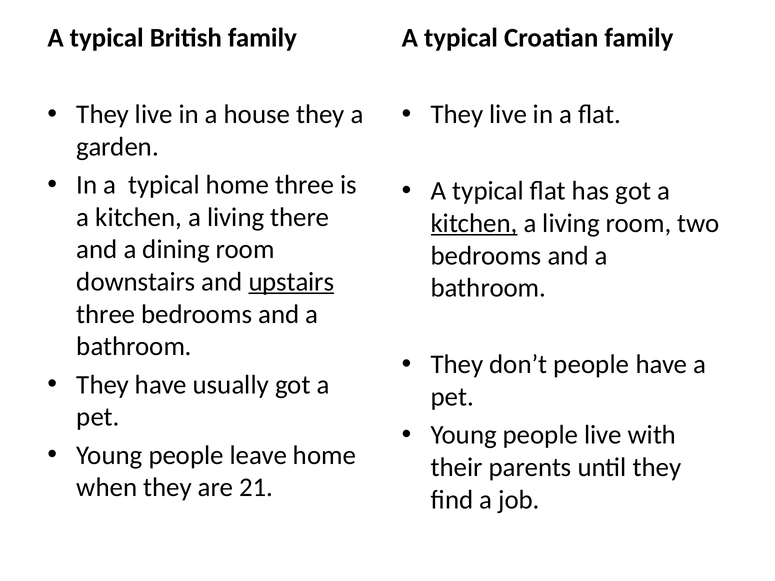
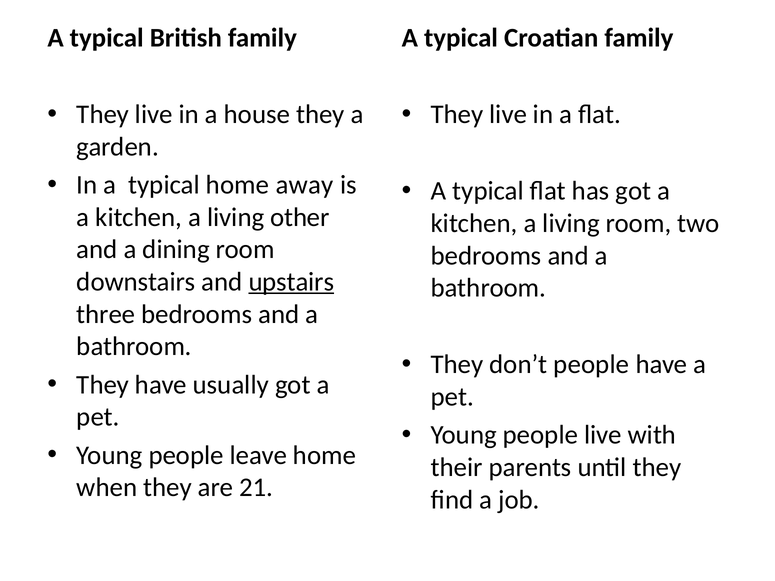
home three: three -> away
there: there -> other
kitchen at (474, 223) underline: present -> none
